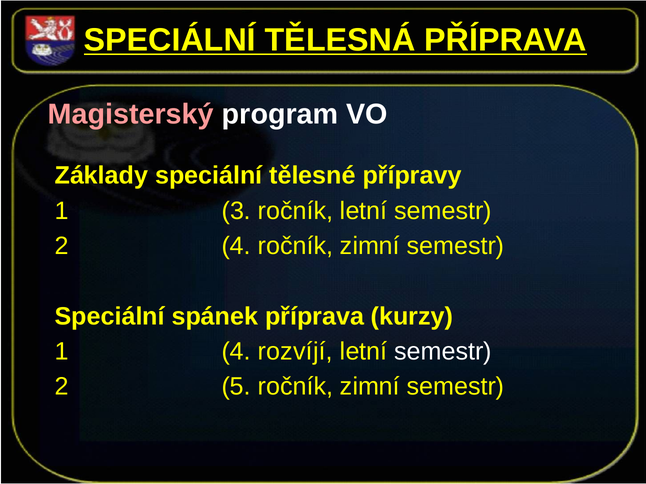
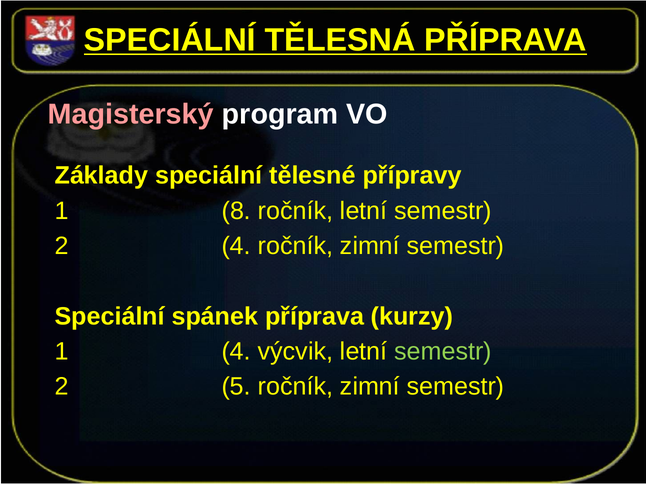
3: 3 -> 8
rozvíjí: rozvíjí -> výcvik
semestr at (443, 352) colour: white -> light green
